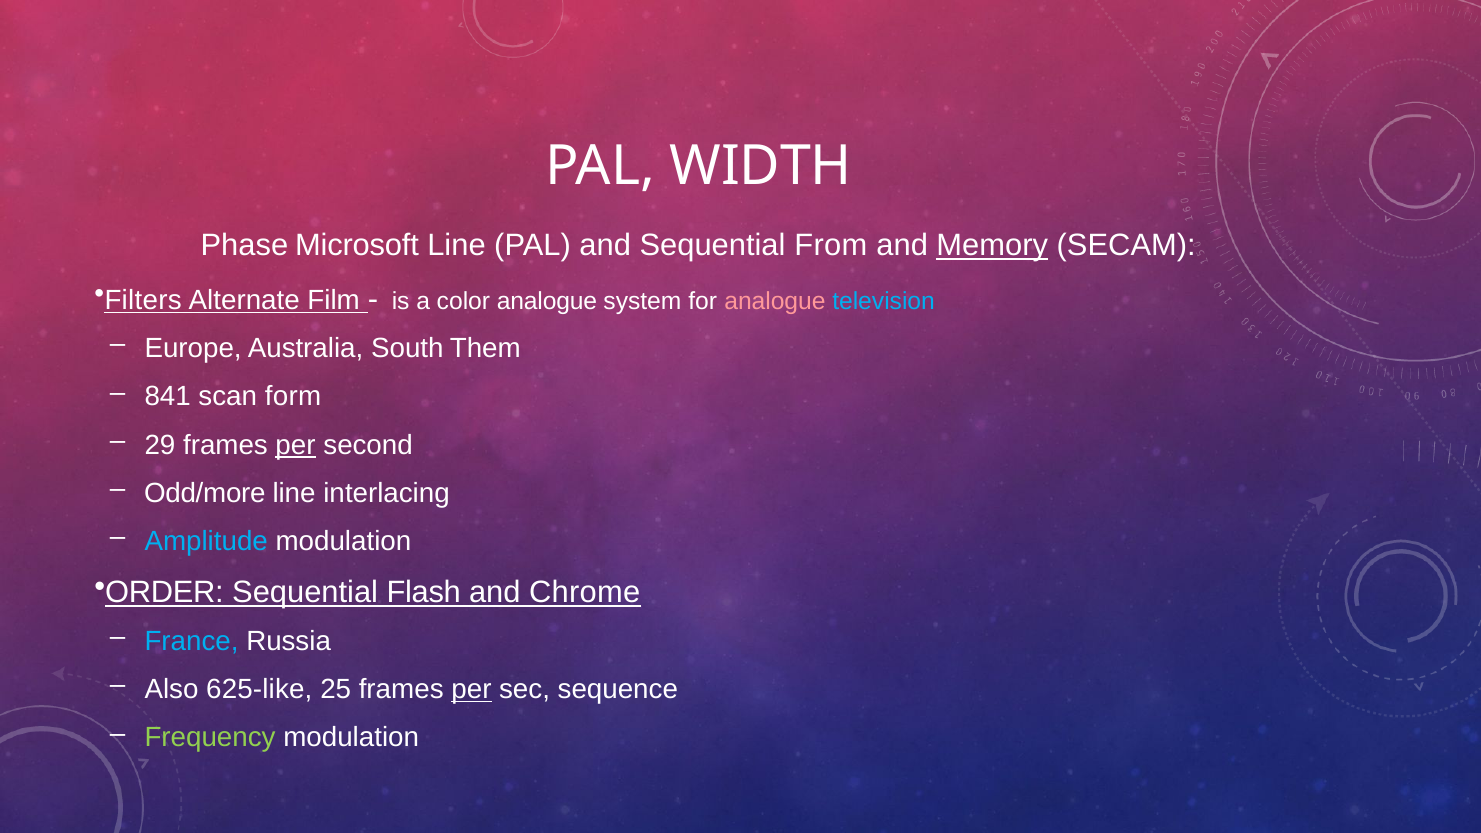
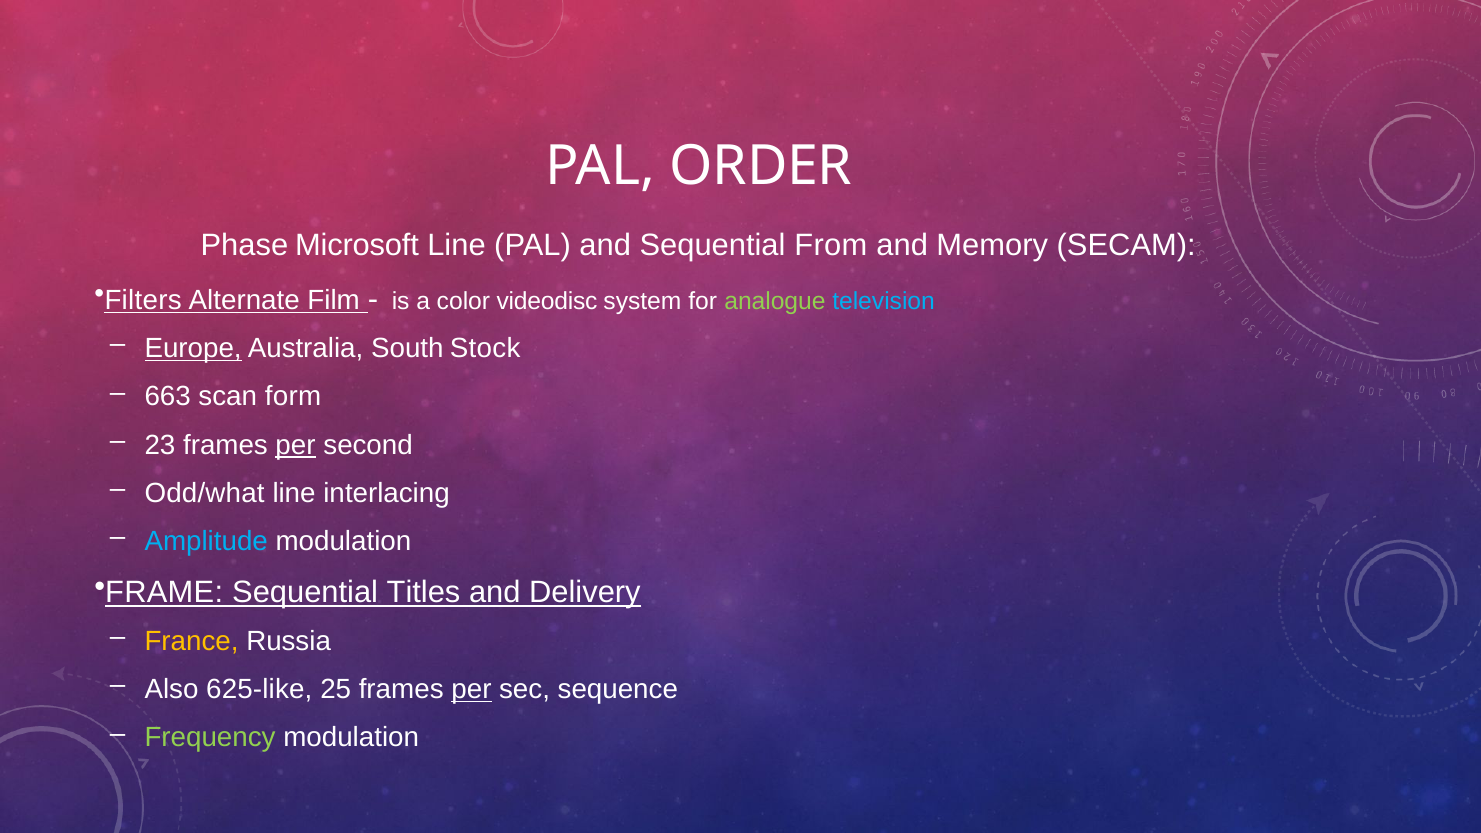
WIDTH: WIDTH -> ORDER
Memory underline: present -> none
color analogue: analogue -> videodisc
analogue at (775, 301) colour: pink -> light green
Europe underline: none -> present
Them: Them -> Stock
841: 841 -> 663
29: 29 -> 23
Odd/more: Odd/more -> Odd/what
ORDER: ORDER -> FRAME
Flash: Flash -> Titles
Chrome: Chrome -> Delivery
France colour: light blue -> yellow
